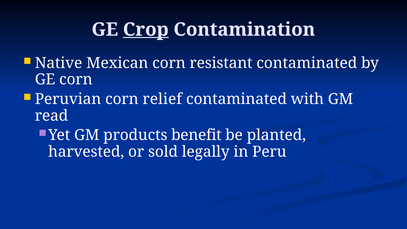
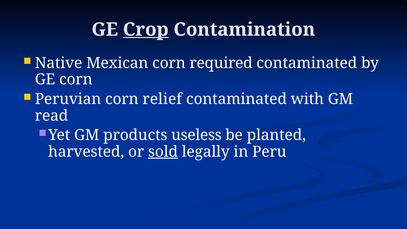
resistant: resistant -> required
benefit: benefit -> useless
sold underline: none -> present
